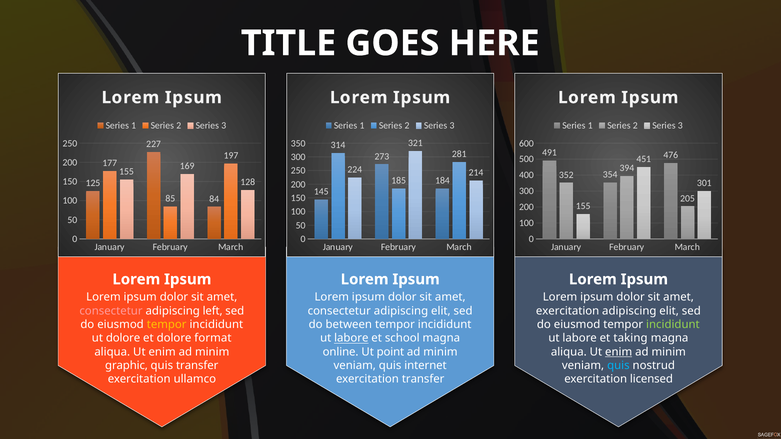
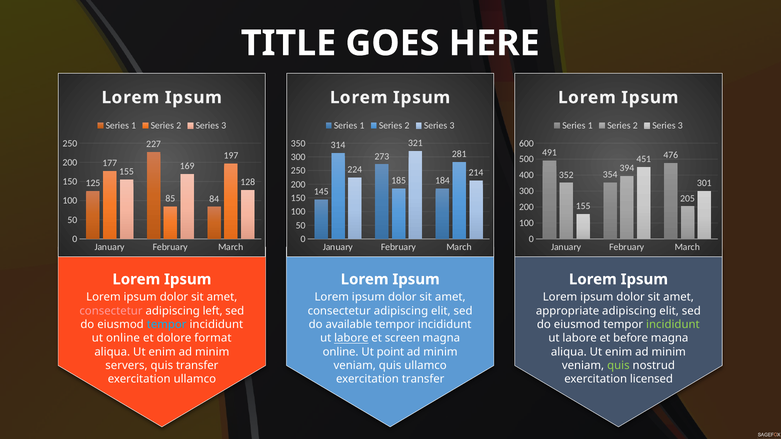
exercitation at (568, 311): exercitation -> appropriate
tempor at (167, 325) colour: yellow -> light blue
between: between -> available
ut dolore: dolore -> online
school: school -> screen
taking: taking -> before
enim at (619, 352) underline: present -> none
graphic: graphic -> servers
quis internet: internet -> ullamco
quis at (618, 366) colour: light blue -> light green
